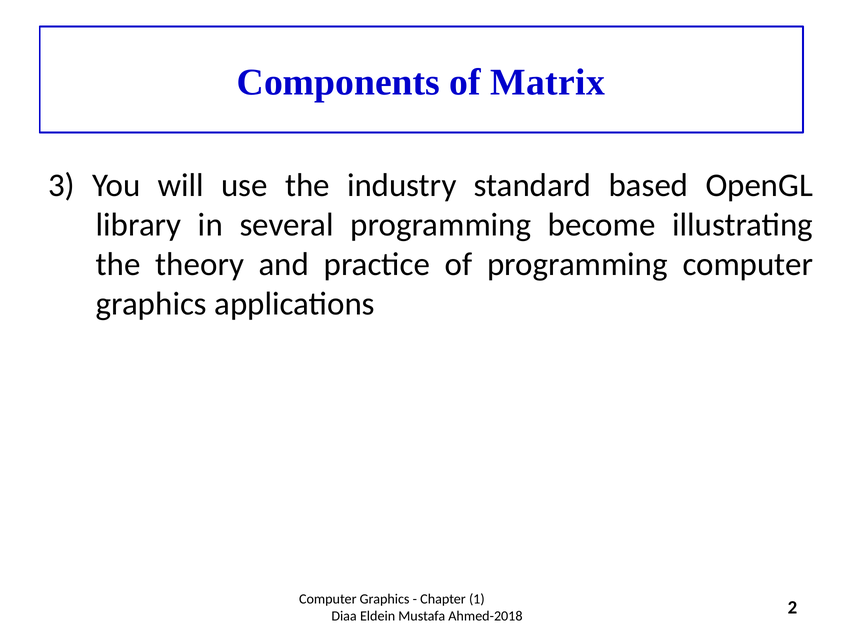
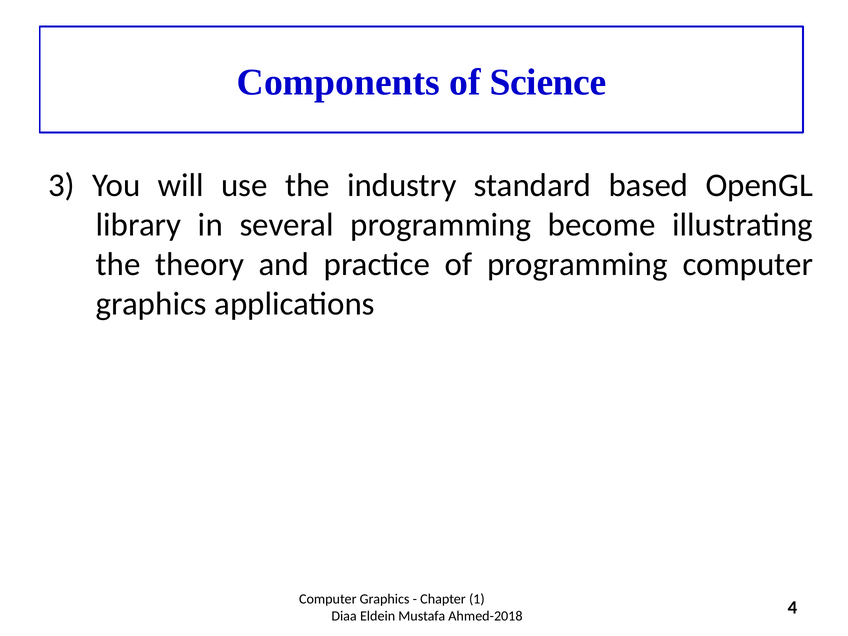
Matrix: Matrix -> Science
2: 2 -> 4
